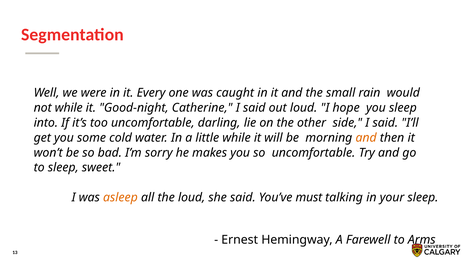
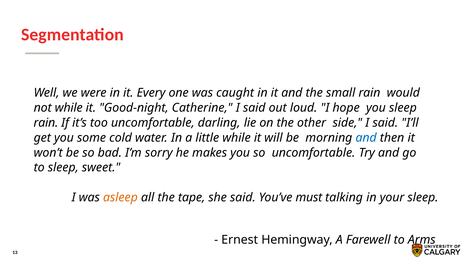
into at (46, 122): into -> rain
and at (366, 137) colour: orange -> blue
the loud: loud -> tape
